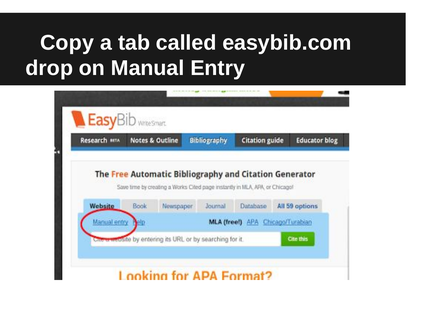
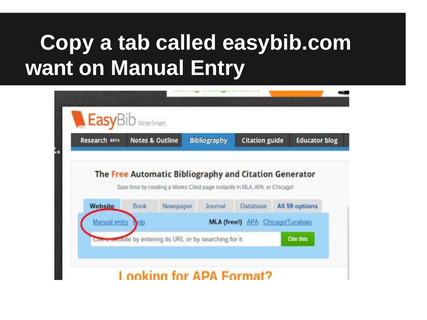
drop: drop -> want
